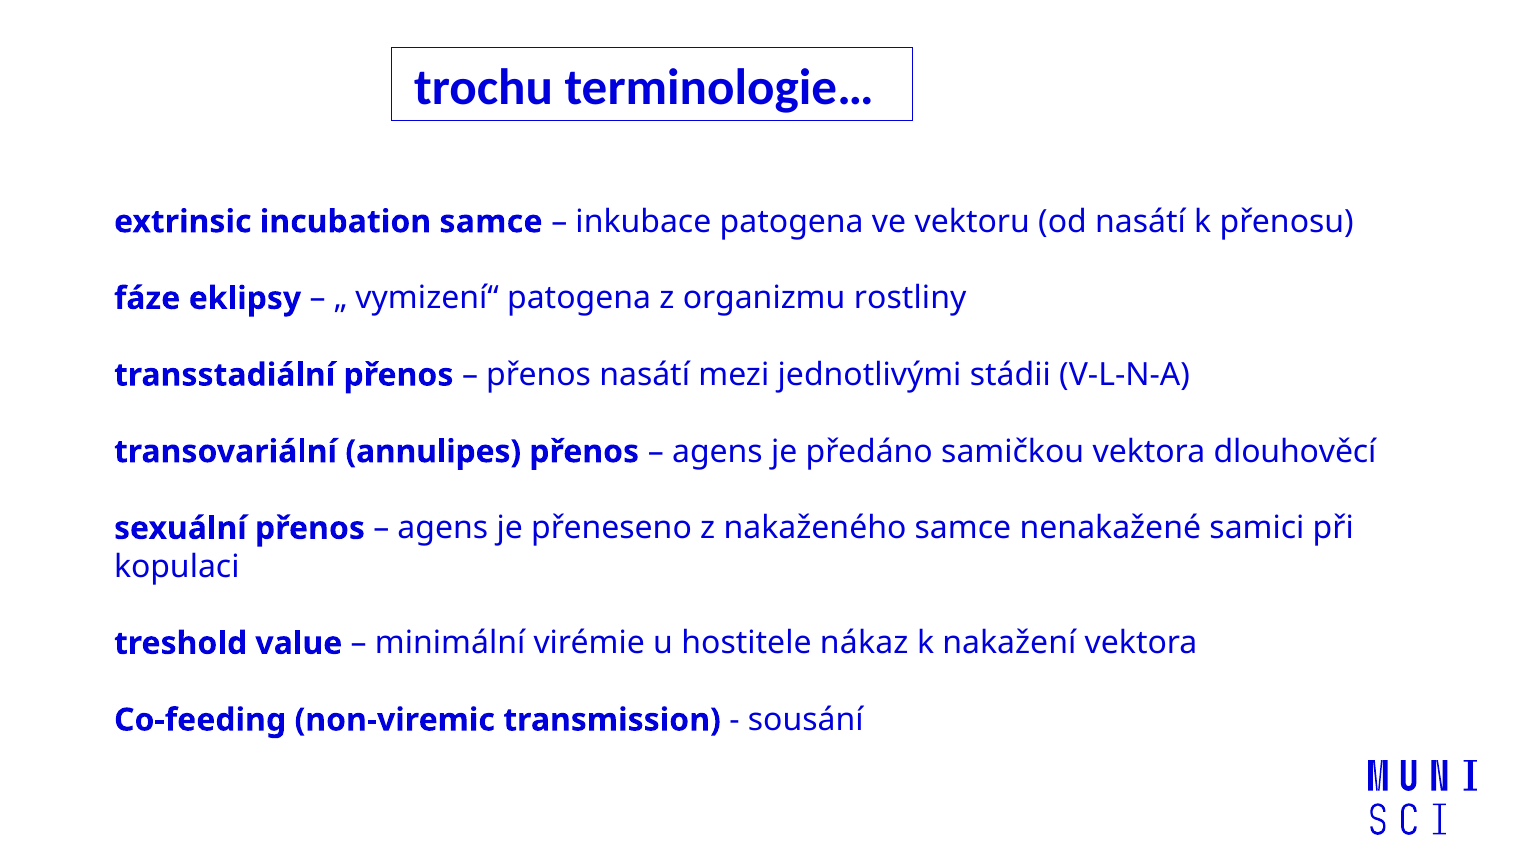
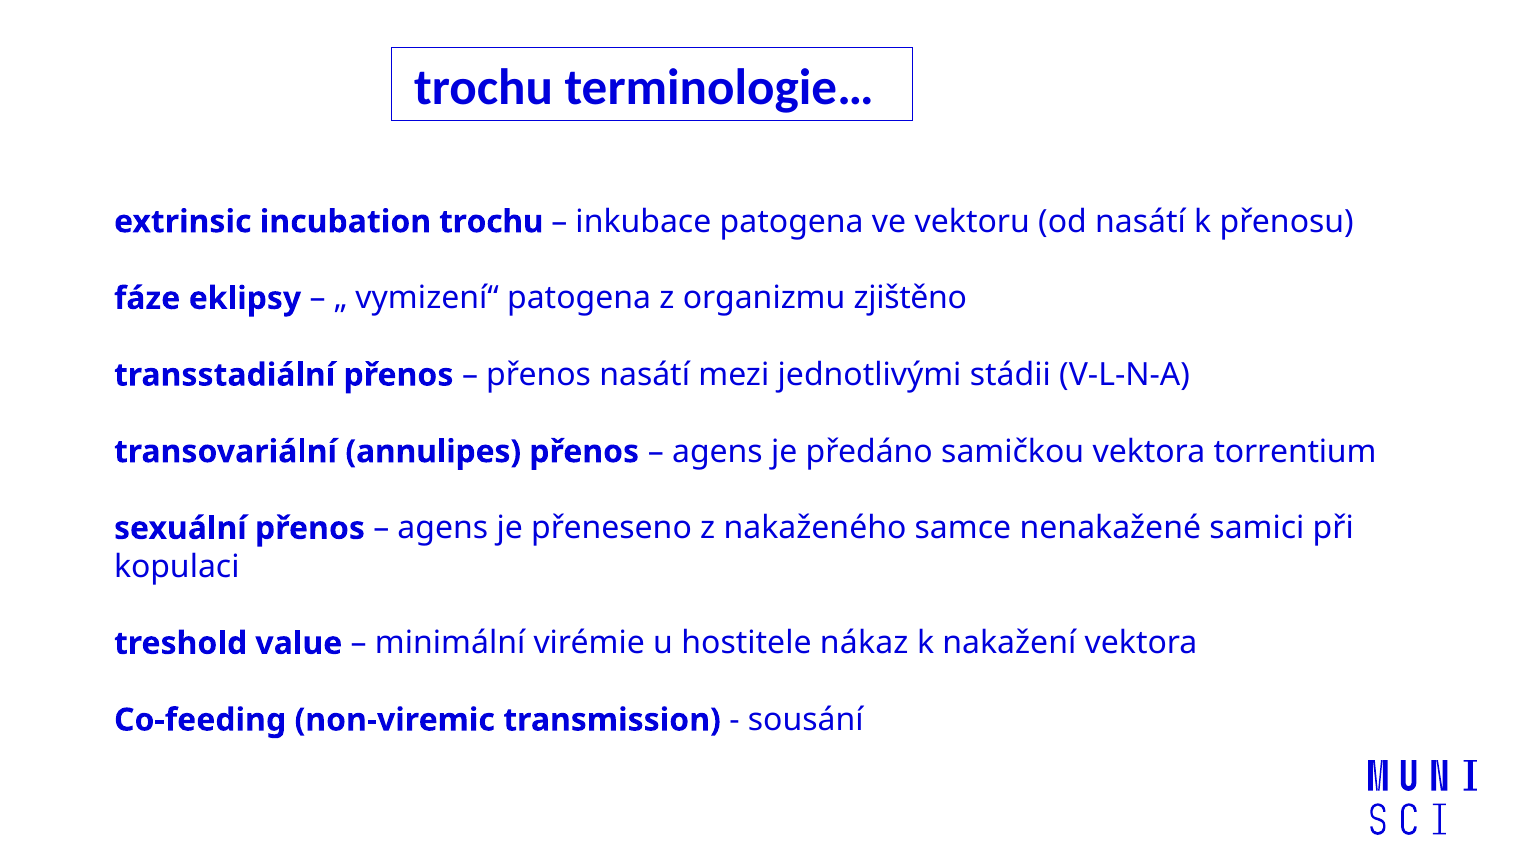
incubation samce: samce -> trochu
rostliny: rostliny -> zjištěno
dlouhověcí: dlouhověcí -> torrentium
